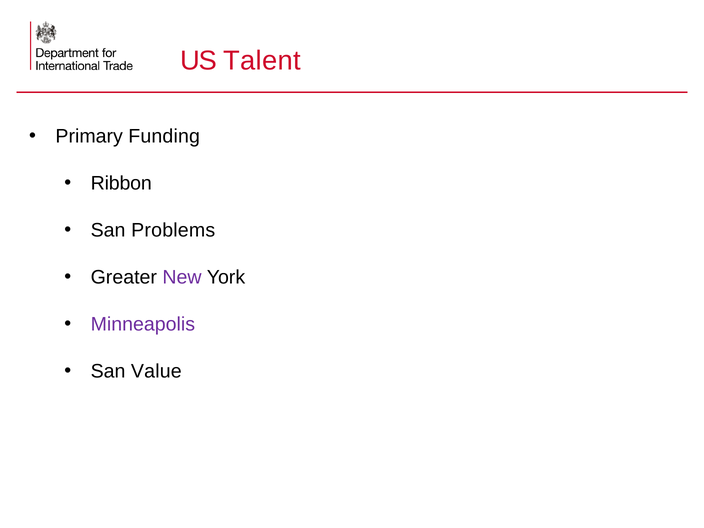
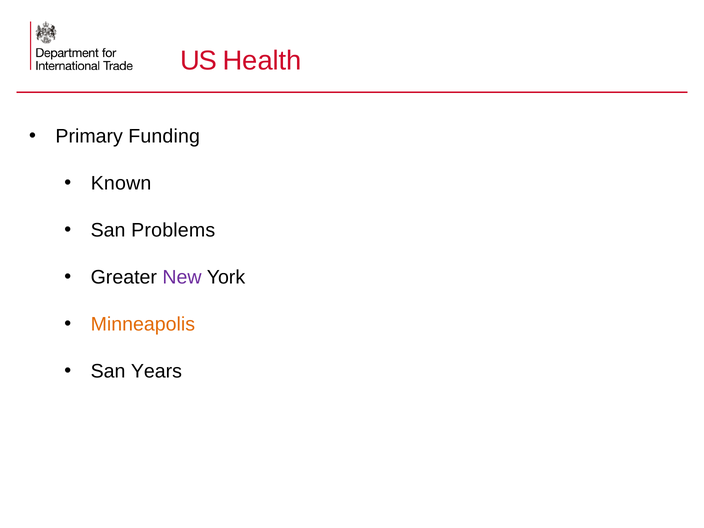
Talent: Talent -> Health
Ribbon: Ribbon -> Known
Minneapolis colour: purple -> orange
Value: Value -> Years
